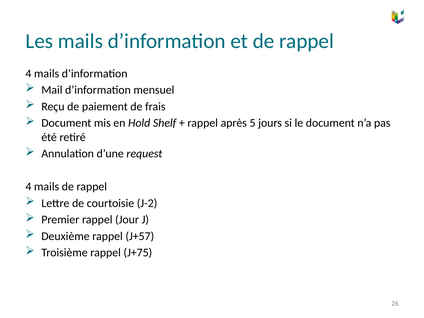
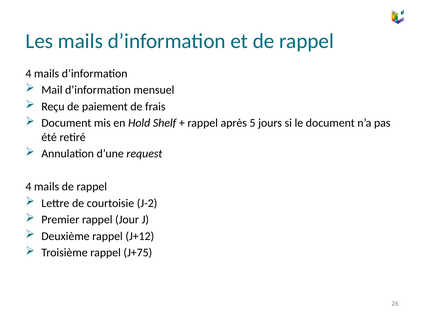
J+57: J+57 -> J+12
